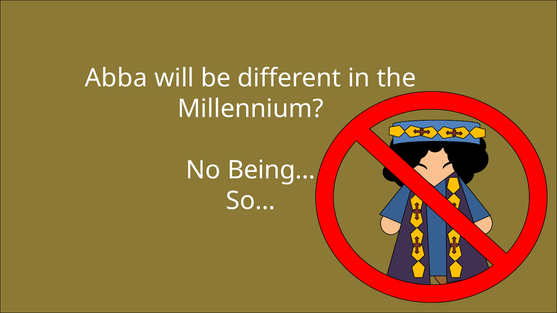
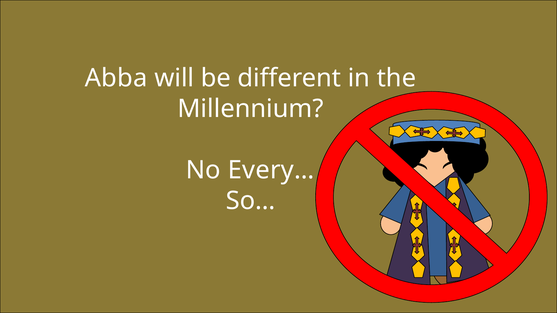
Being…: Being… -> Every…
